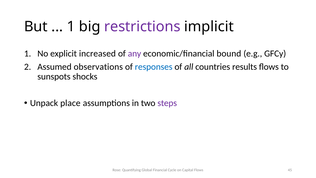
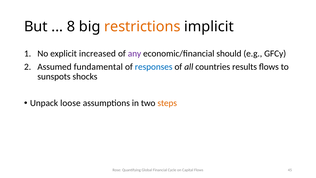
1 at (71, 27): 1 -> 8
restrictions colour: purple -> orange
bound: bound -> should
observations: observations -> fundamental
place: place -> loose
steps colour: purple -> orange
